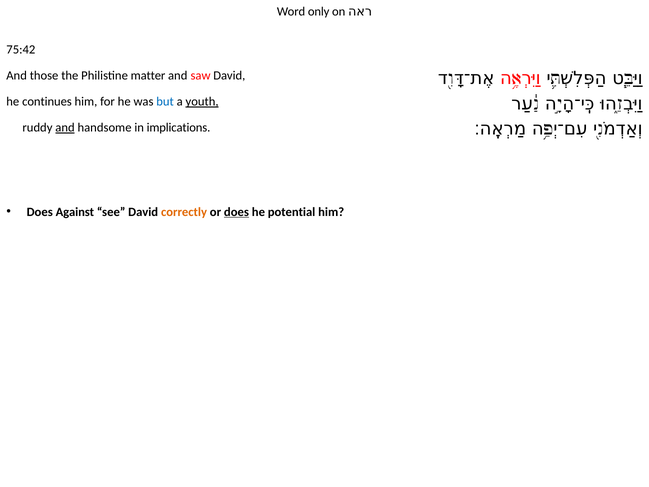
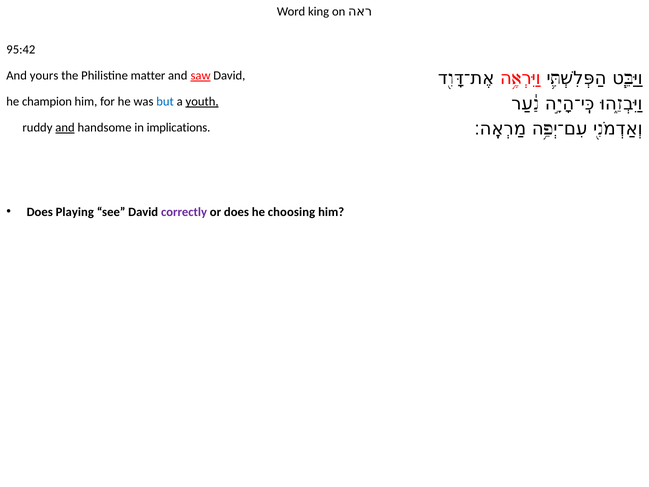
only: only -> king
75:42: 75:42 -> 95:42
those: those -> yours
saw underline: none -> present
continues: continues -> champion
Against: Against -> Playing
correctly colour: orange -> purple
does at (236, 212) underline: present -> none
potential: potential -> choosing
